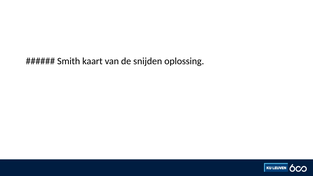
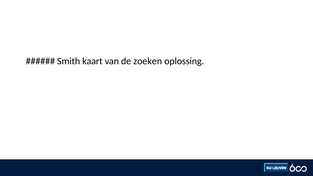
snijden: snijden -> zoeken
